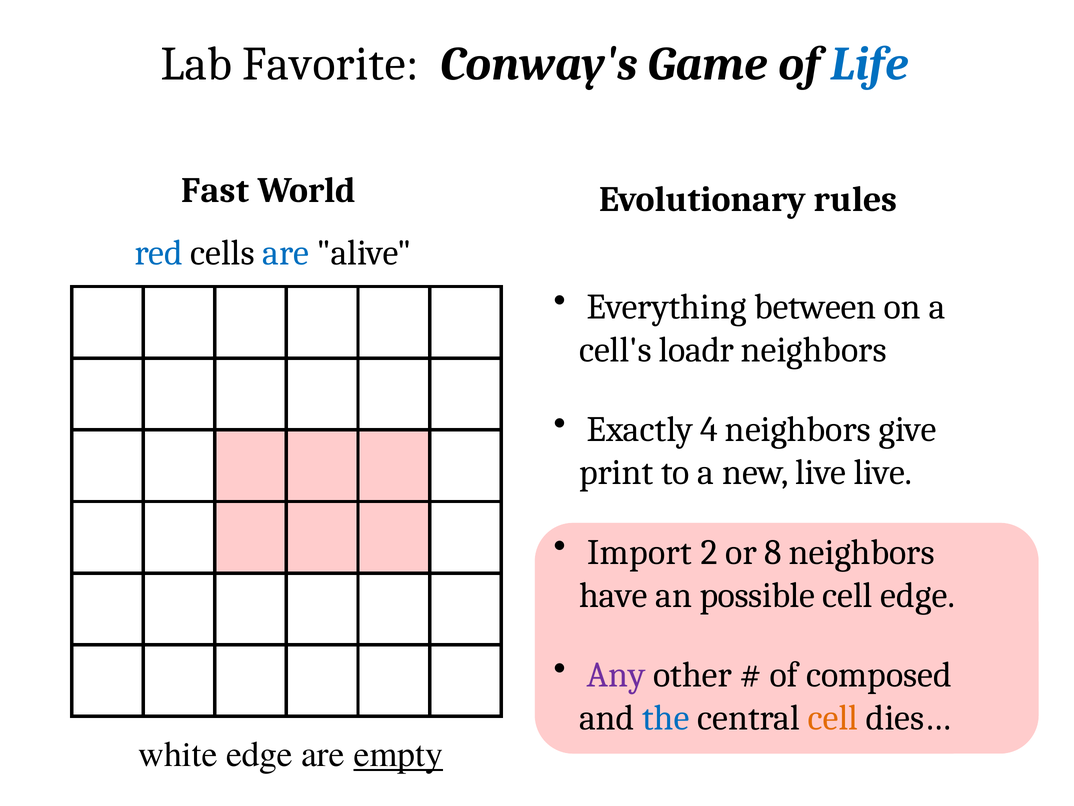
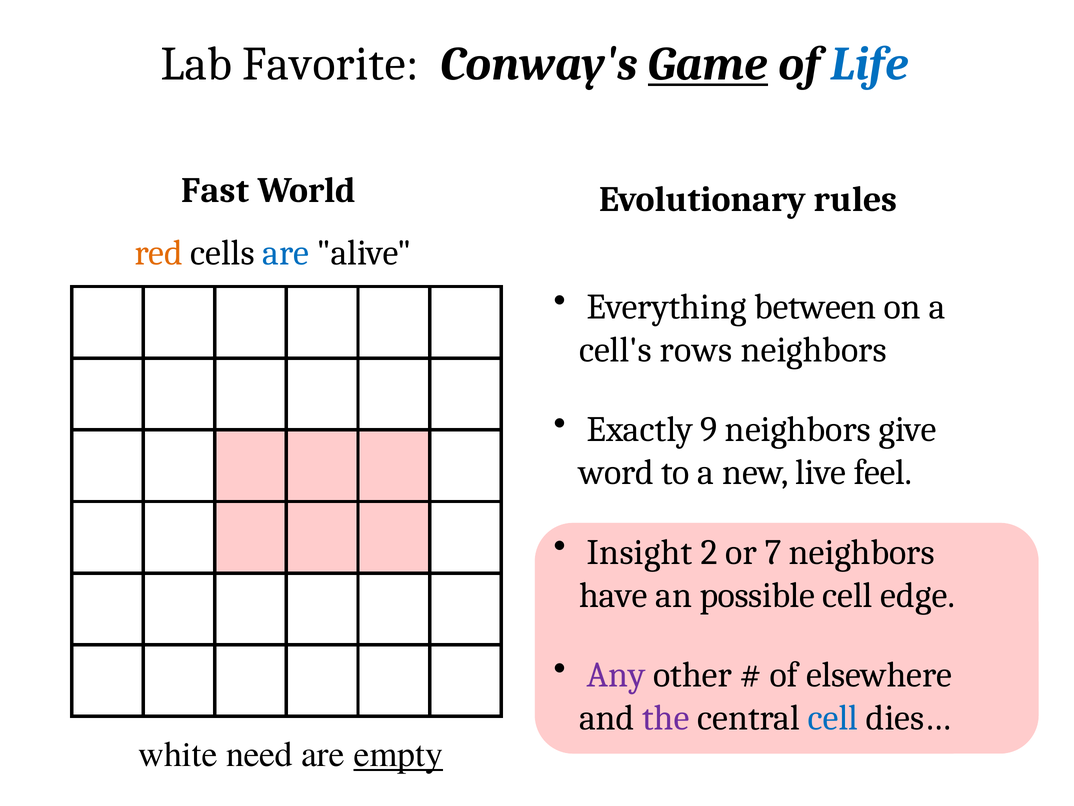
Game underline: none -> present
red colour: blue -> orange
loadr: loadr -> rows
4: 4 -> 9
print: print -> word
live live: live -> feel
Import: Import -> Insight
8: 8 -> 7
composed: composed -> elsewhere
the colour: blue -> purple
cell at (833, 717) colour: orange -> blue
white edge: edge -> need
